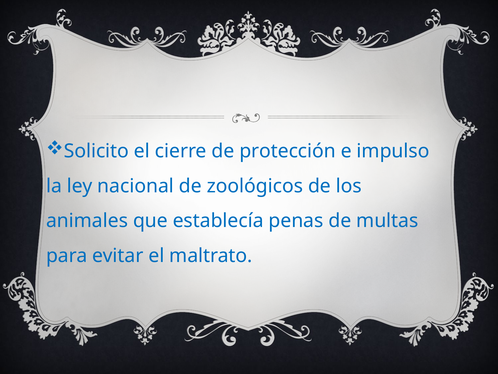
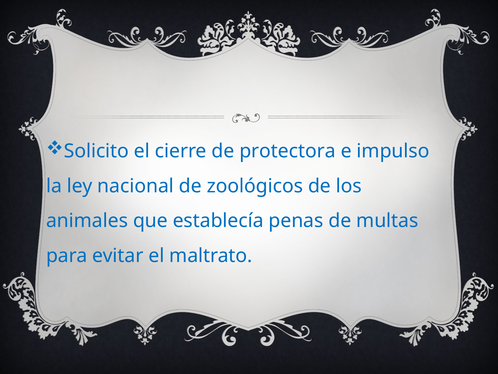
protección: protección -> protectora
